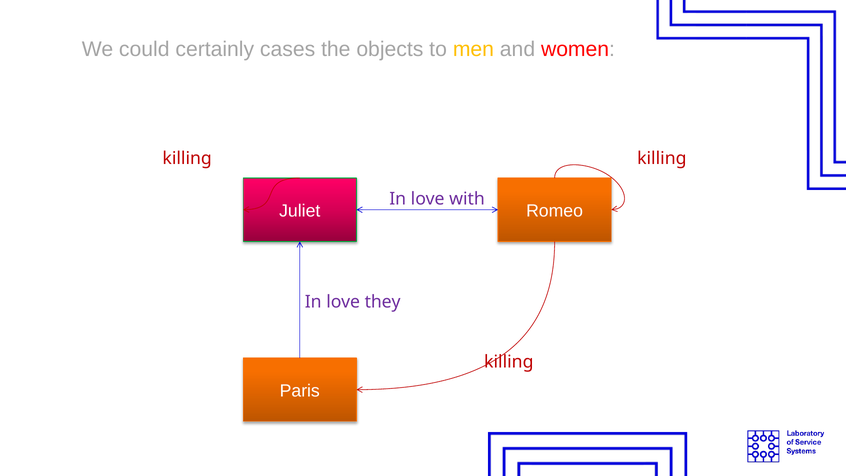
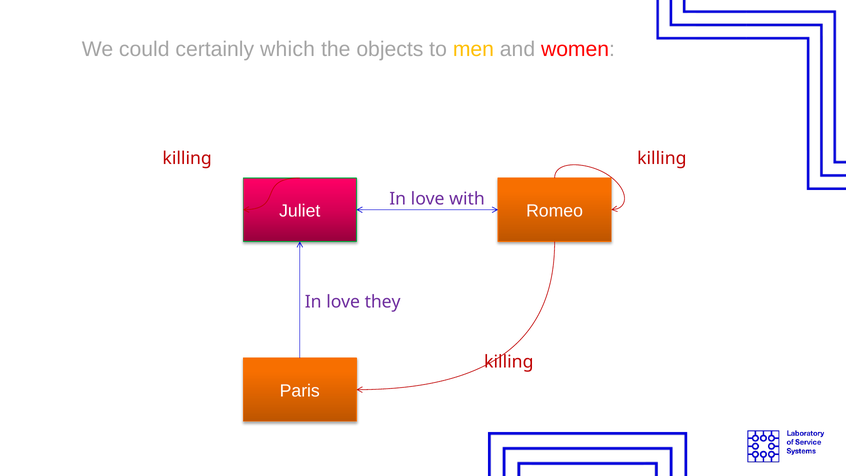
cases: cases -> which
